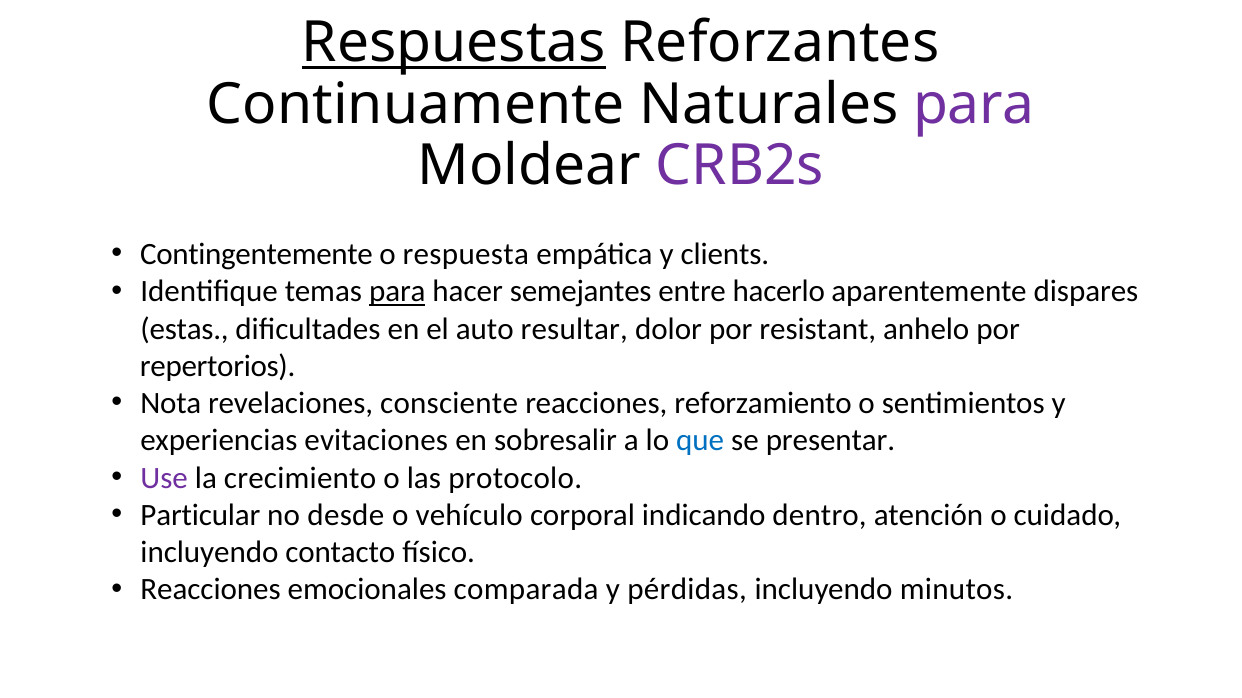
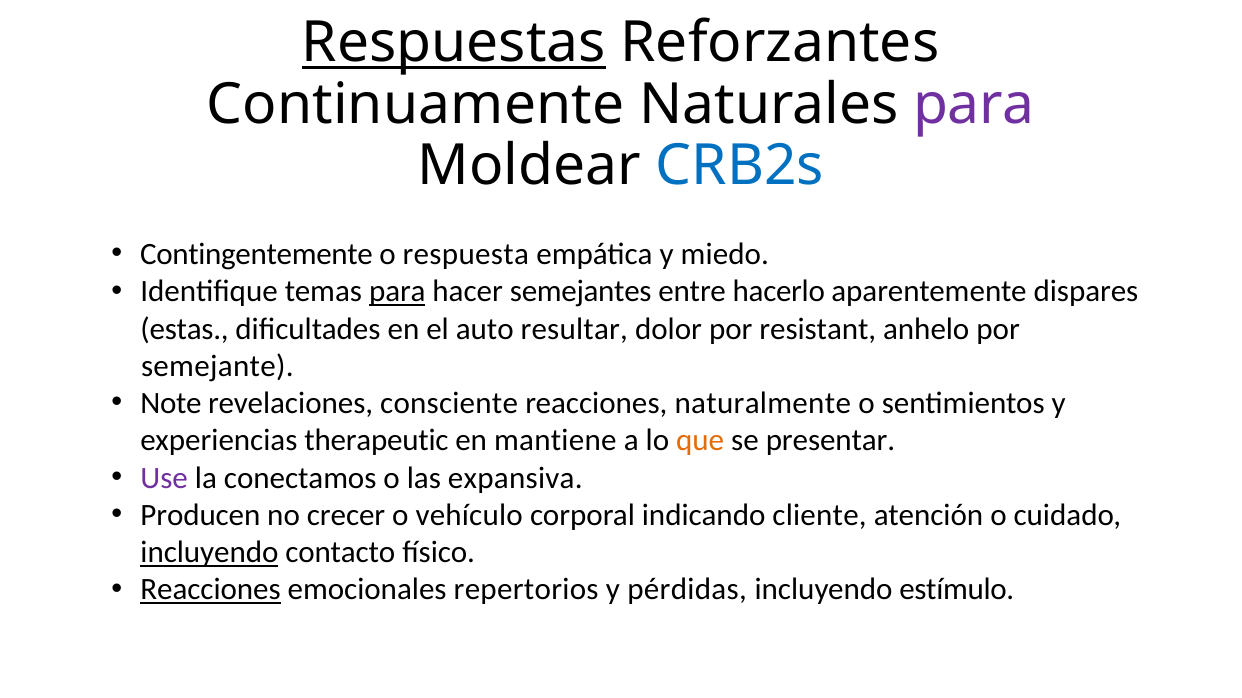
CRB2s colour: purple -> blue
clients: clients -> miedo
repertorios: repertorios -> semejante
Nota: Nota -> Note
reforzamiento: reforzamiento -> naturalmente
evitaciones: evitaciones -> therapeutic
sobresalir: sobresalir -> mantiene
que colour: blue -> orange
crecimiento: crecimiento -> conectamos
protocolo: protocolo -> expansiva
Particular: Particular -> Producen
desde: desde -> crecer
dentro: dentro -> cliente
incluyendo at (209, 553) underline: none -> present
Reacciones at (211, 590) underline: none -> present
comparada: comparada -> repertorios
minutos: minutos -> estímulo
